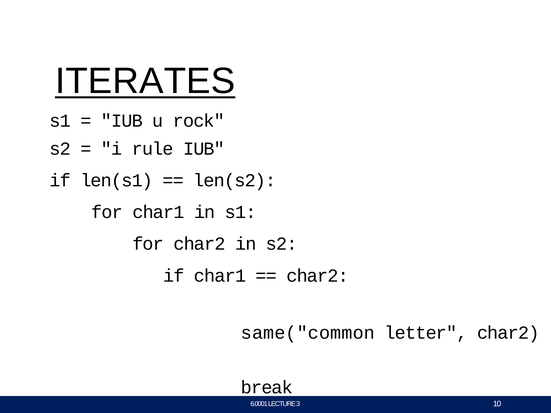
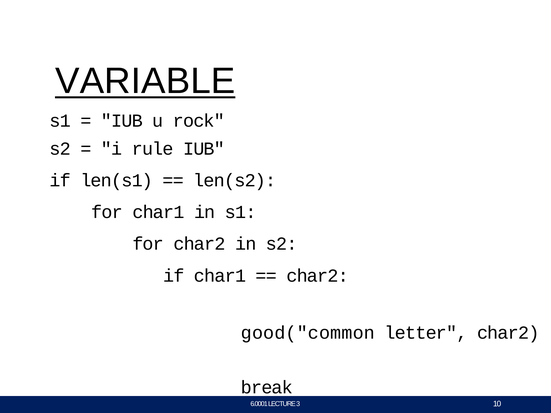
ITERATES: ITERATES -> VARIABLE
same("common: same("common -> good("common
